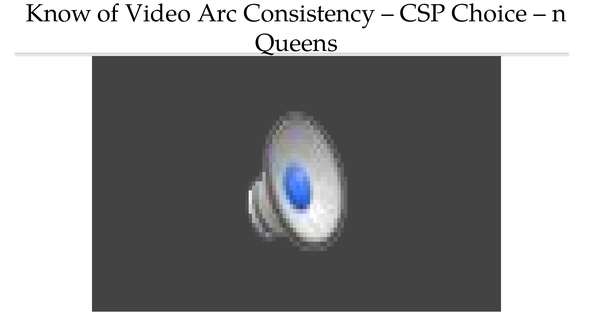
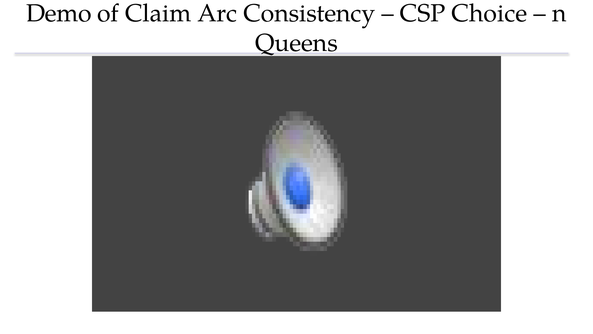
Know: Know -> Demo
Video: Video -> Claim
